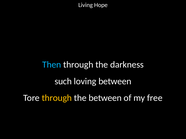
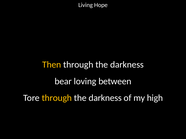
Then colour: light blue -> yellow
such: such -> bear
between at (105, 98): between -> darkness
free: free -> high
